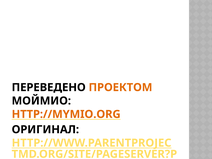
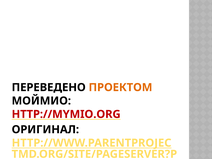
HTTP://MYMIO.ORG colour: orange -> red
